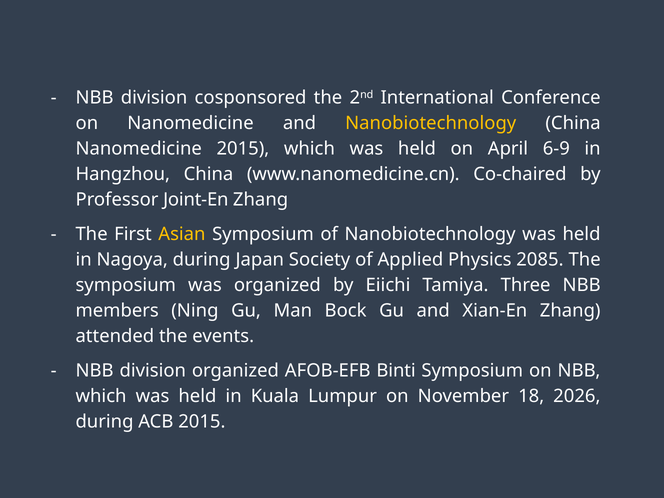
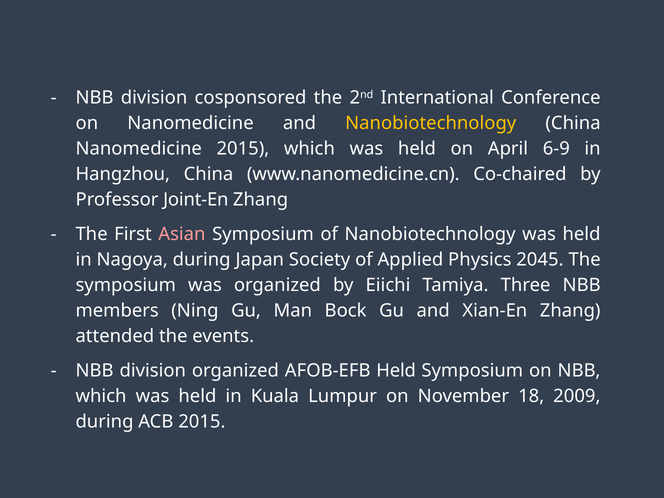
Asian colour: yellow -> pink
2085: 2085 -> 2045
AFOB-EFB Binti: Binti -> Held
2026: 2026 -> 2009
